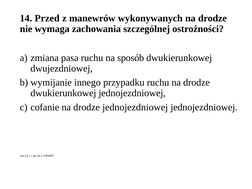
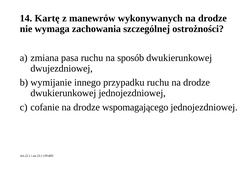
Przed: Przed -> Kartę
drodze jednojezdniowej: jednojezdniowej -> wspomagającego
